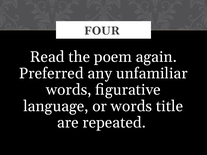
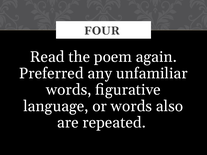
title: title -> also
